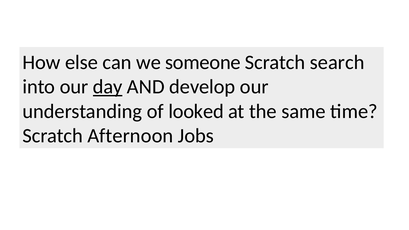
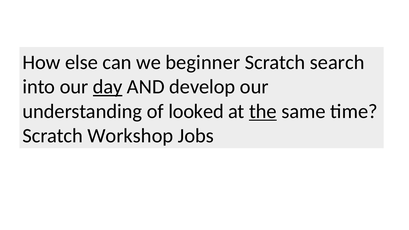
someone: someone -> beginner
the underline: none -> present
Afternoon: Afternoon -> Workshop
